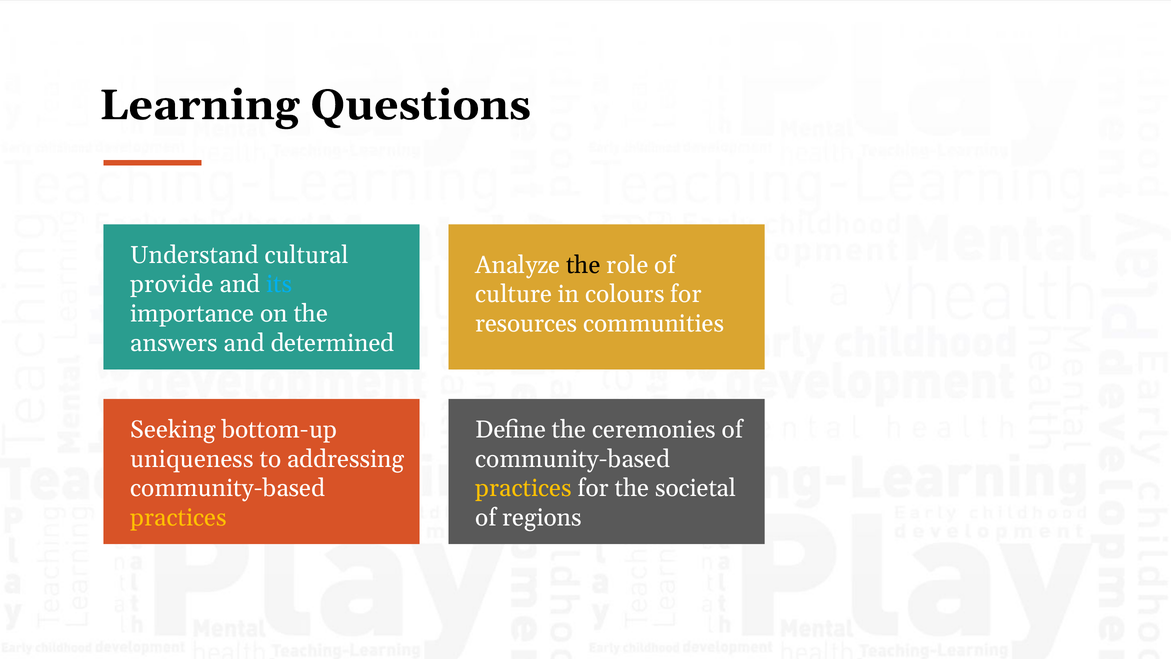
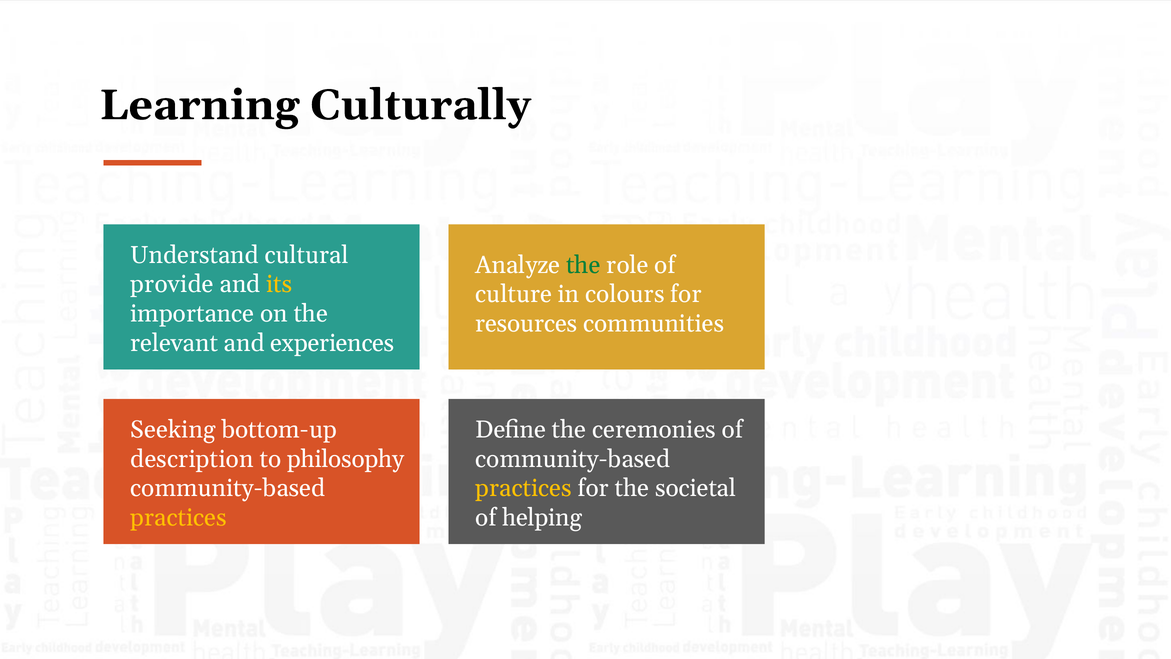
Questions: Questions -> Culturally
the at (583, 265) colour: black -> green
its colour: light blue -> yellow
answers: answers -> relevant
determined: determined -> experiences
uniqueness: uniqueness -> description
addressing: addressing -> philosophy
regions: regions -> helping
